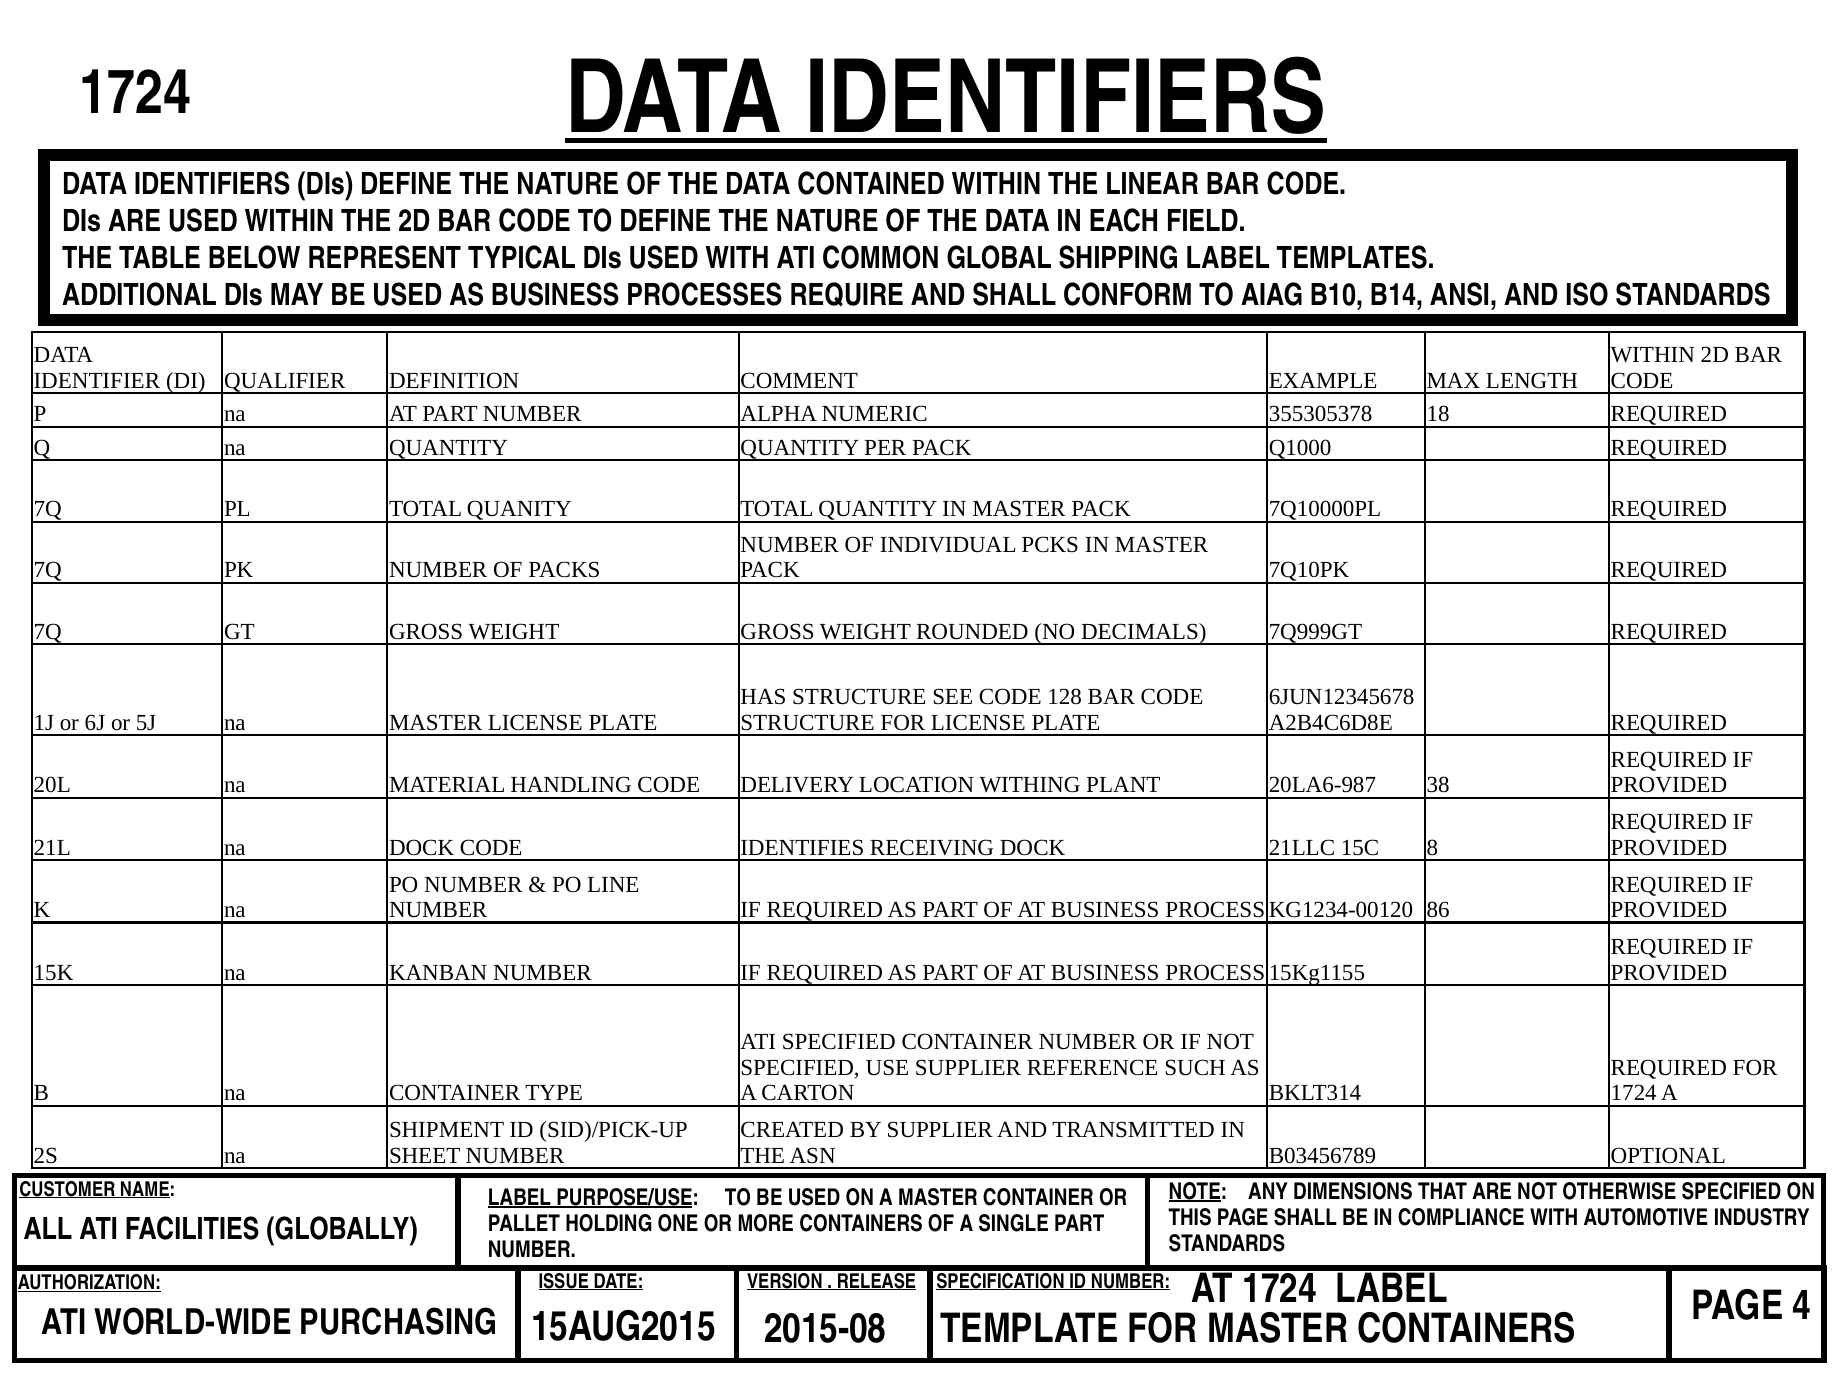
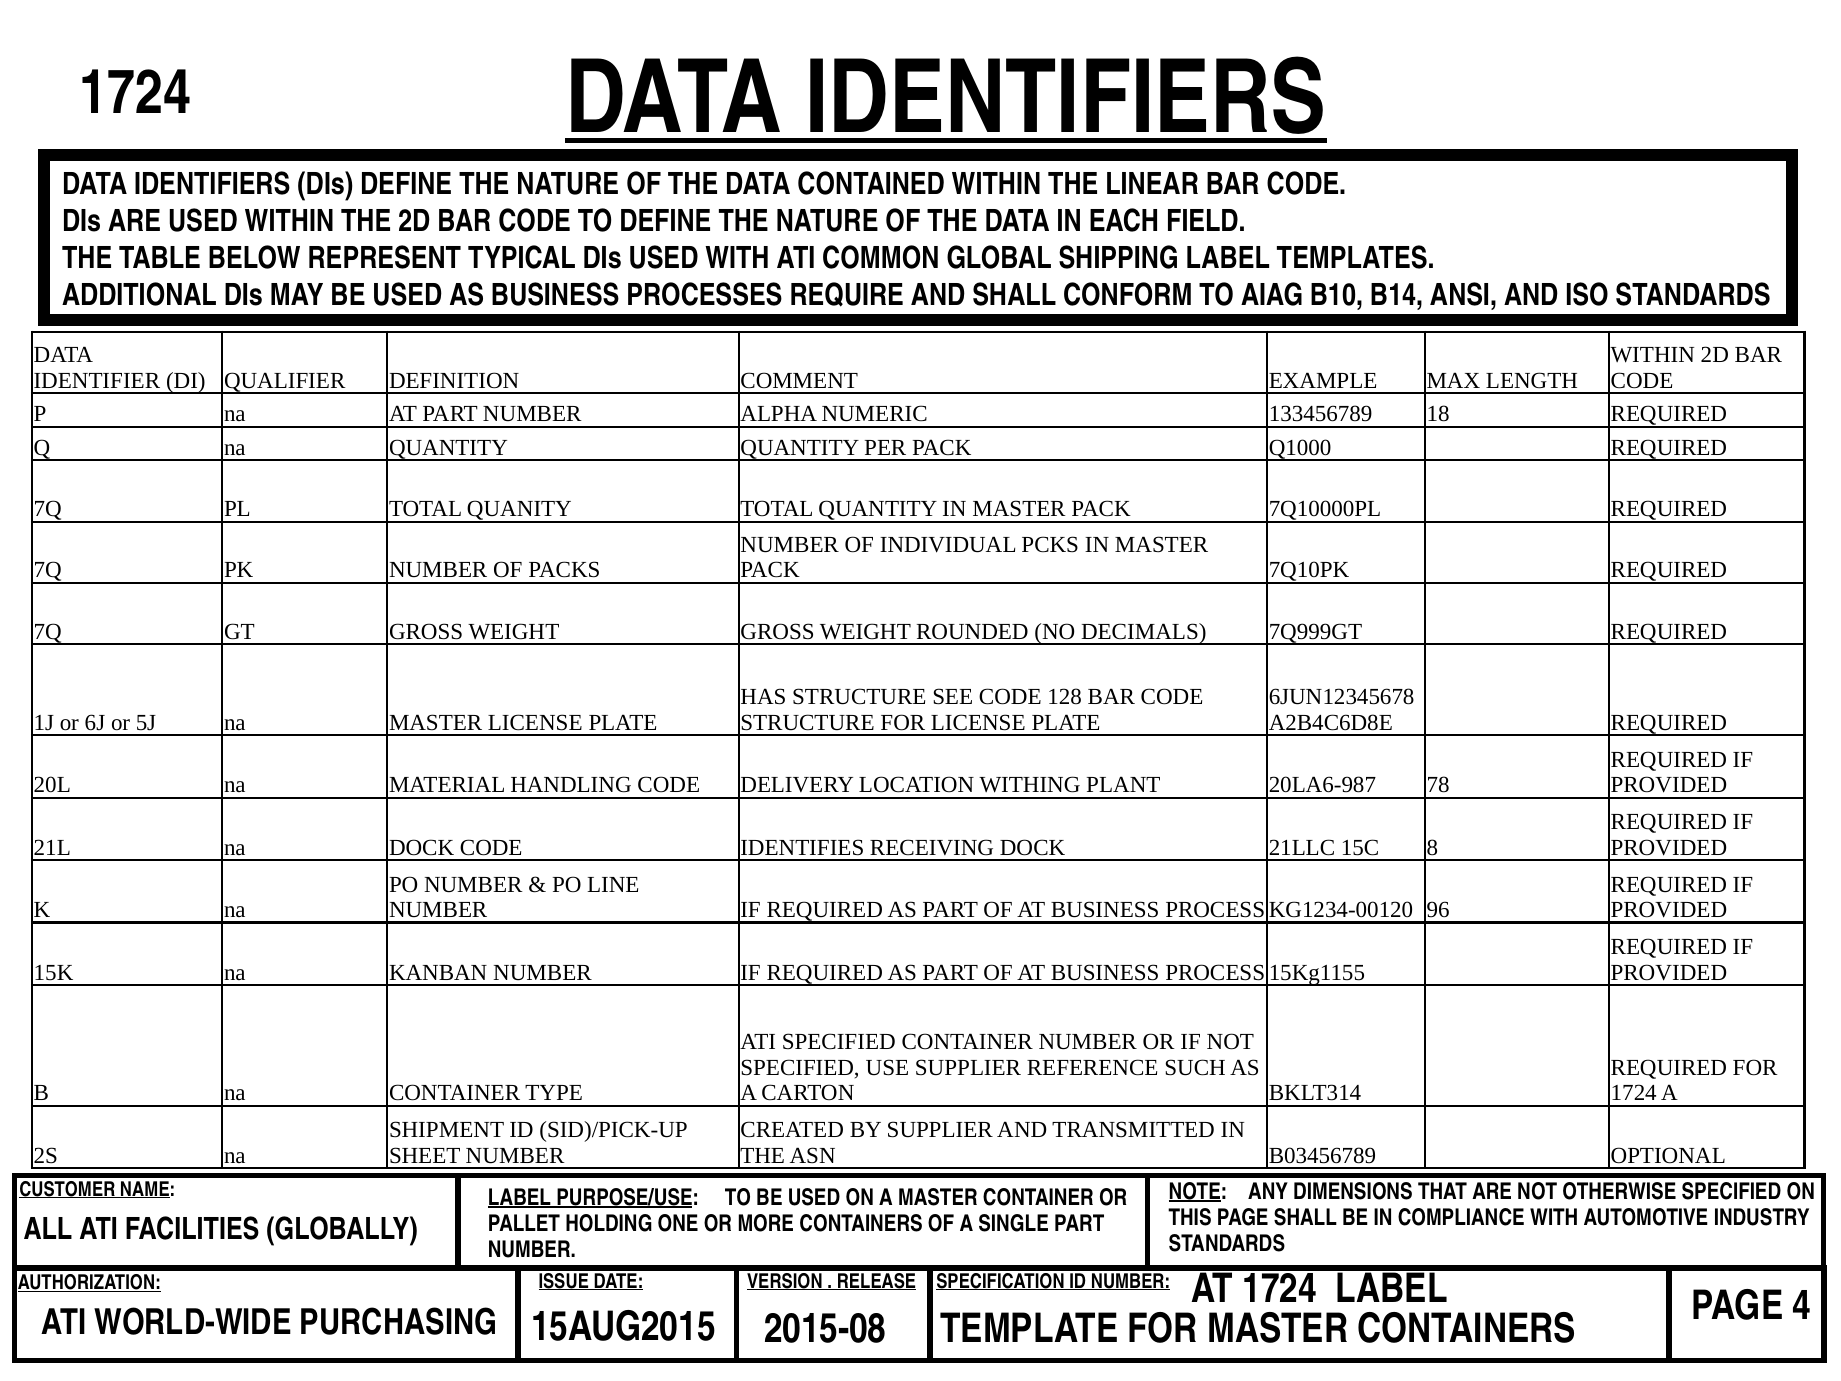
355305378: 355305378 -> 133456789
38: 38 -> 78
86: 86 -> 96
